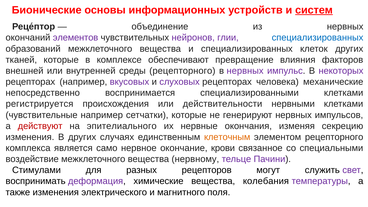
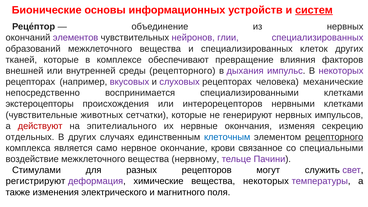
специализированных at (318, 38) colour: blue -> purple
в нервных: нервных -> дыхания
регистрируется: регистрируется -> экстероцепторы
действительности: действительности -> интерорецепторов
чувствительные например: например -> животных
изменения at (30, 137): изменения -> отдельных
клеточным colour: orange -> blue
рецепторного at (334, 137) underline: none -> present
воспринимать: воспринимать -> регистрируют
вещества колебания: колебания -> некоторых
